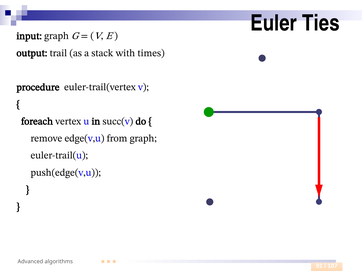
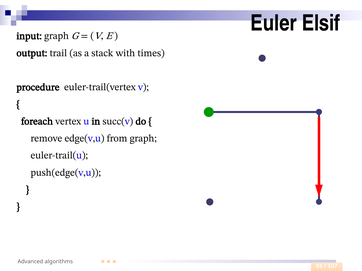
Ties: Ties -> Elsif
